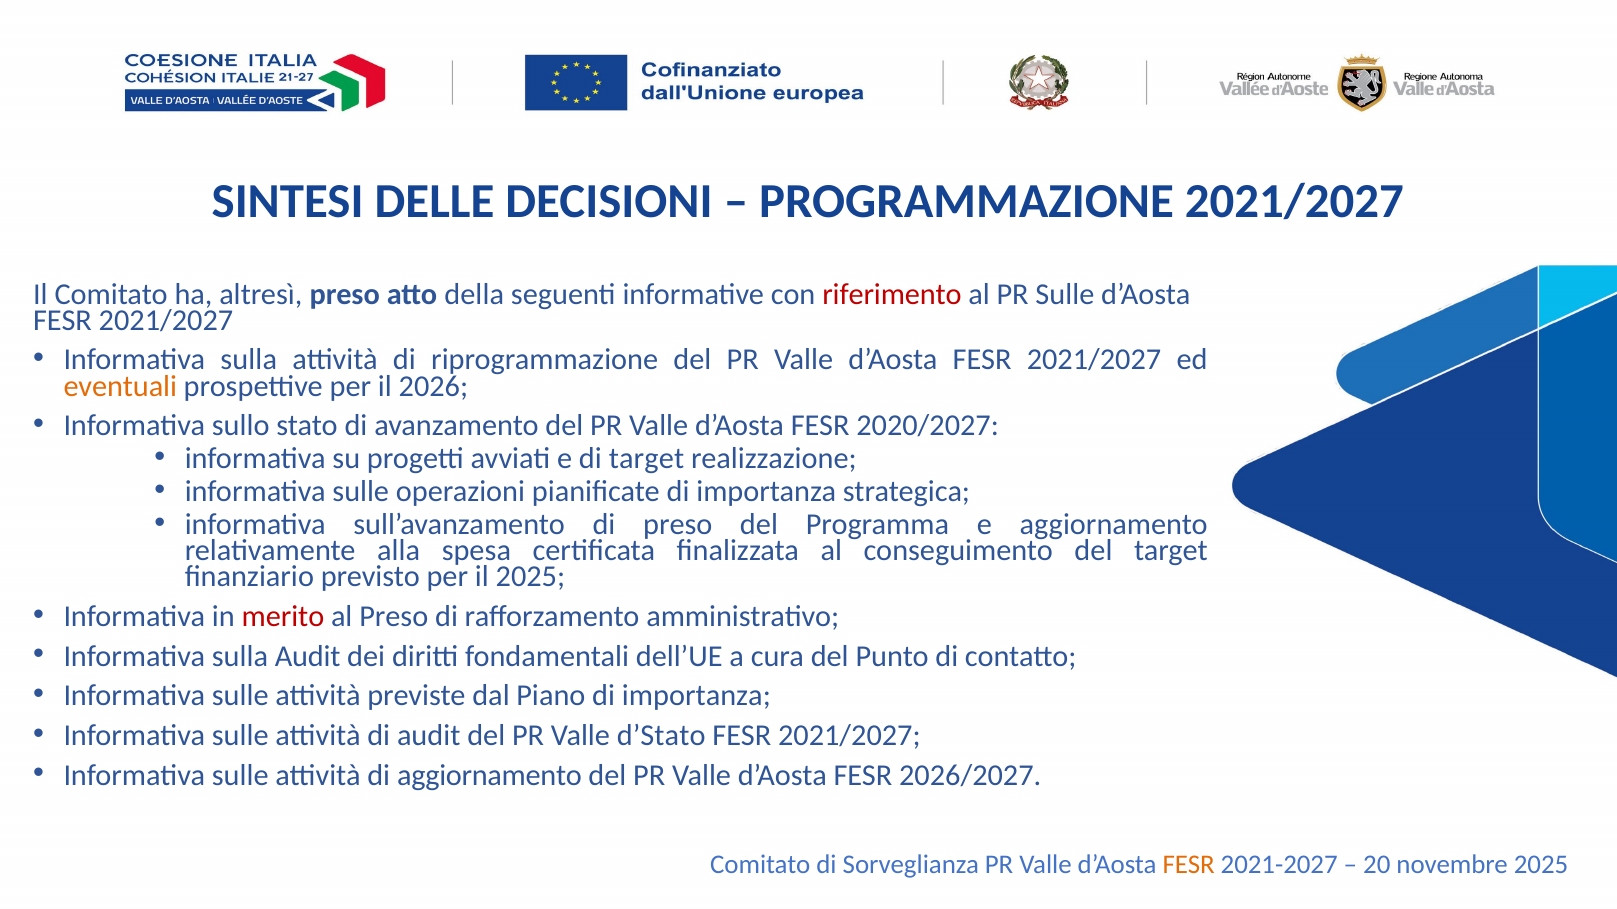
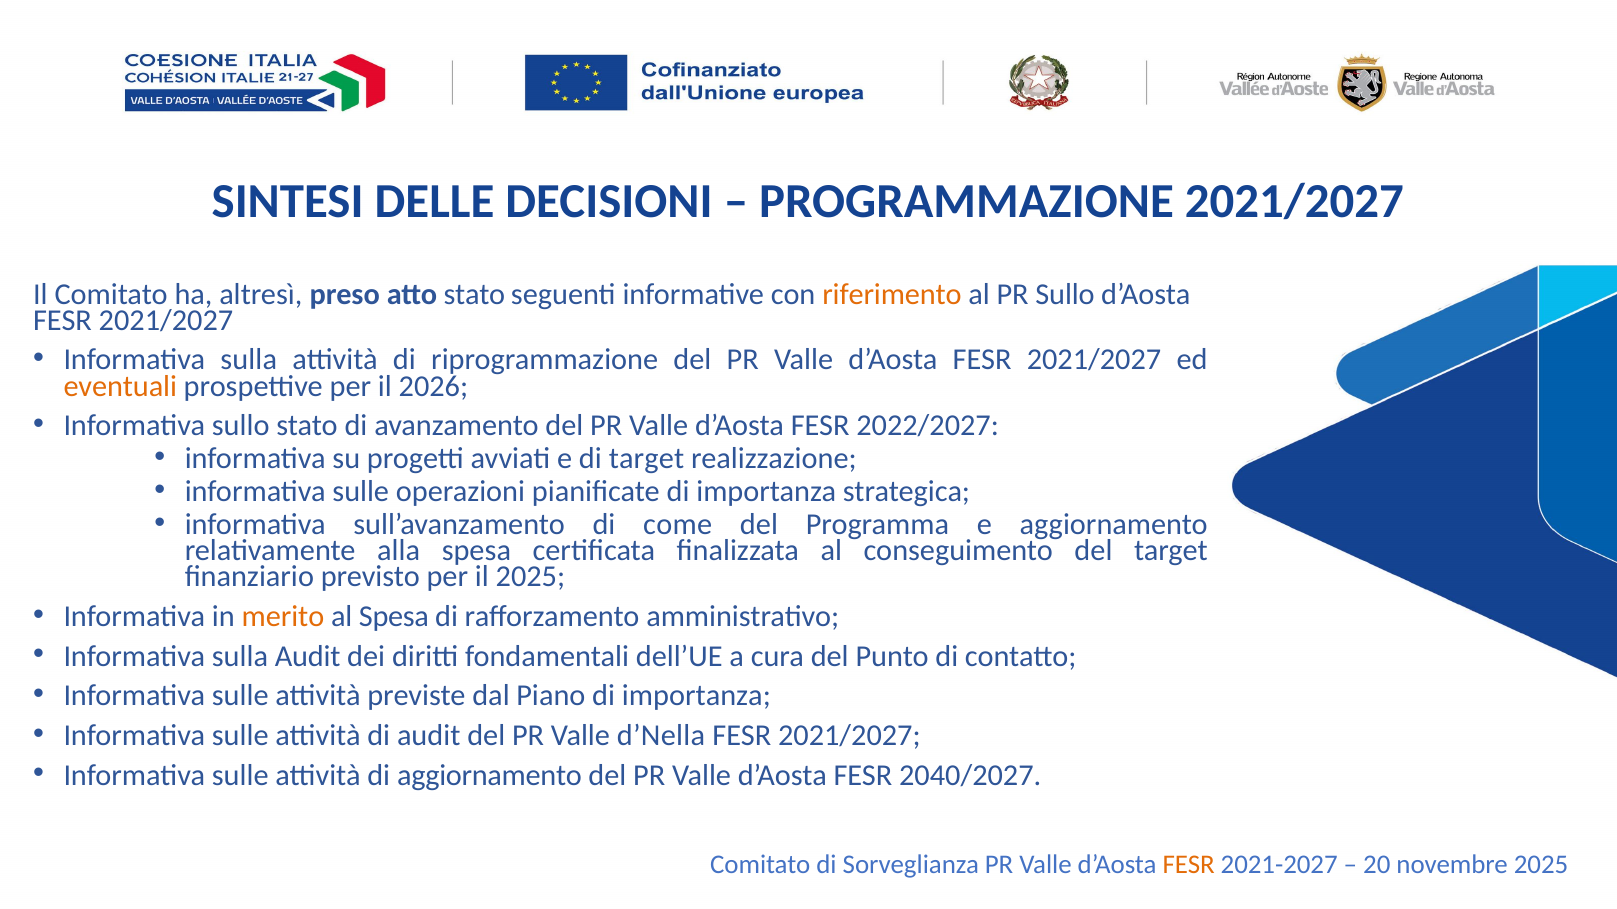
atto della: della -> stato
riferimento colour: red -> orange
PR Sulle: Sulle -> Sullo
2020/2027: 2020/2027 -> 2022/2027
di preso: preso -> come
merito colour: red -> orange
al Preso: Preso -> Spesa
d’Stato: d’Stato -> d’Nella
2026/2027: 2026/2027 -> 2040/2027
